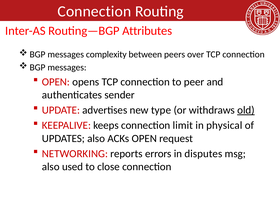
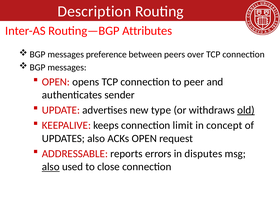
Connection at (94, 11): Connection -> Description
complexity: complexity -> preference
physical: physical -> concept
NETWORKING: NETWORKING -> ADDRESSABLE
also at (51, 167) underline: none -> present
